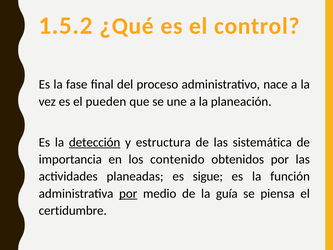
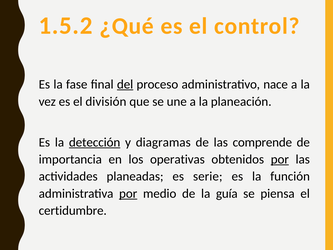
del underline: none -> present
pueden: pueden -> división
estructura: estructura -> diagramas
sistemática: sistemática -> comprende
contenido: contenido -> operativas
por at (280, 159) underline: none -> present
sigue: sigue -> serie
